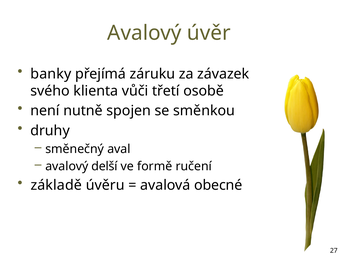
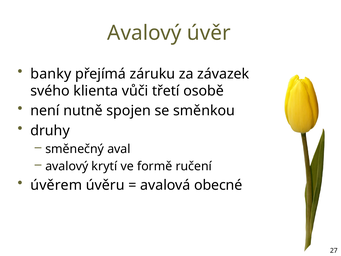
delší: delší -> krytí
základě: základě -> úvěrem
